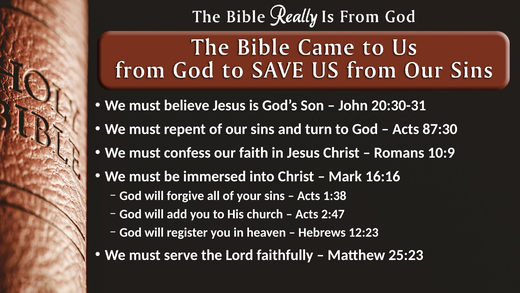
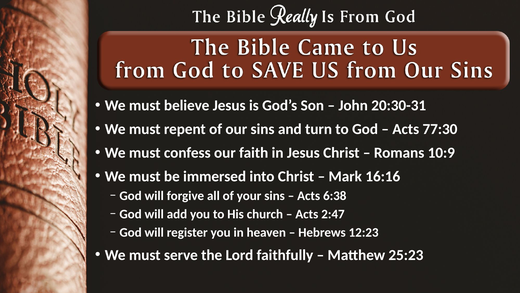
87:30: 87:30 -> 77:30
1:38: 1:38 -> 6:38
